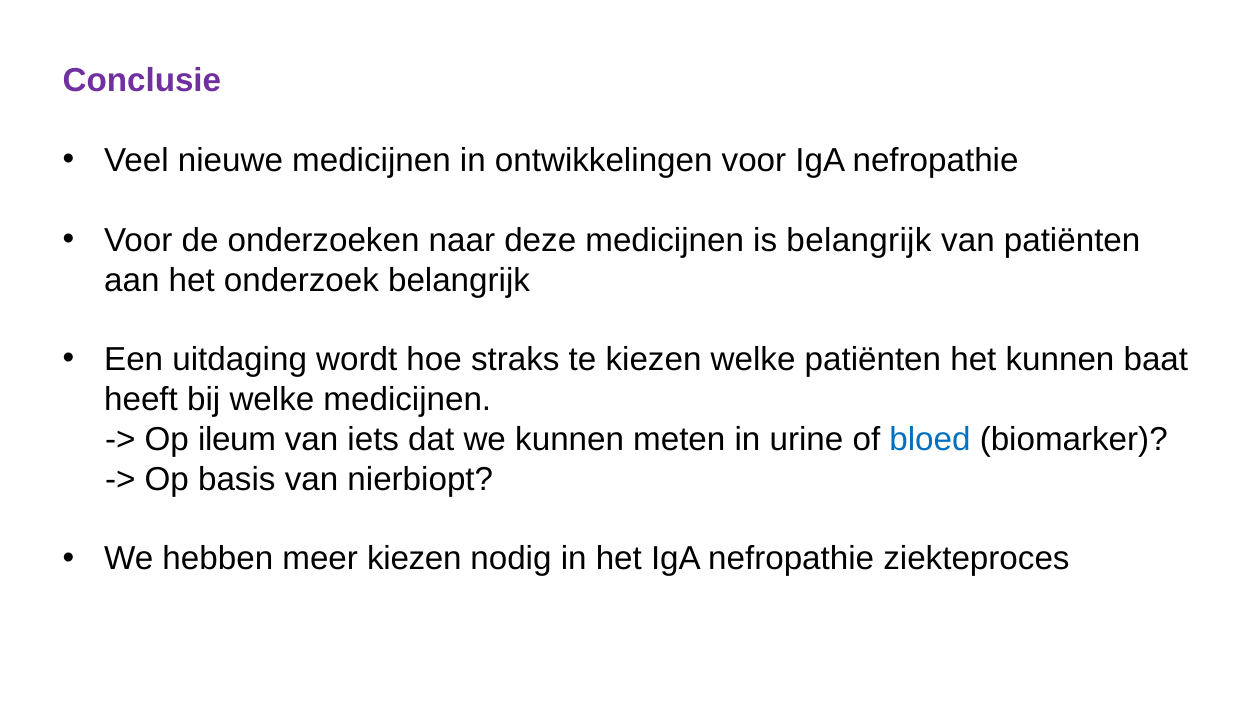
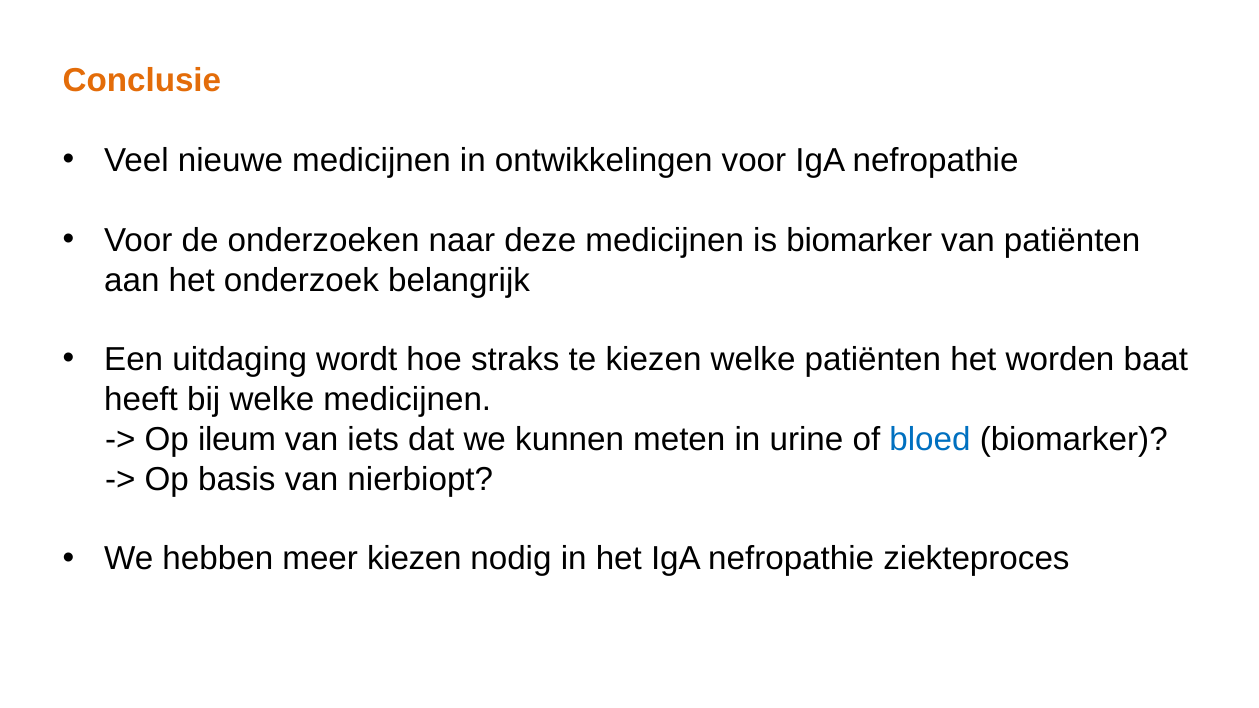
Conclusie colour: purple -> orange
is belangrijk: belangrijk -> biomarker
het kunnen: kunnen -> worden
